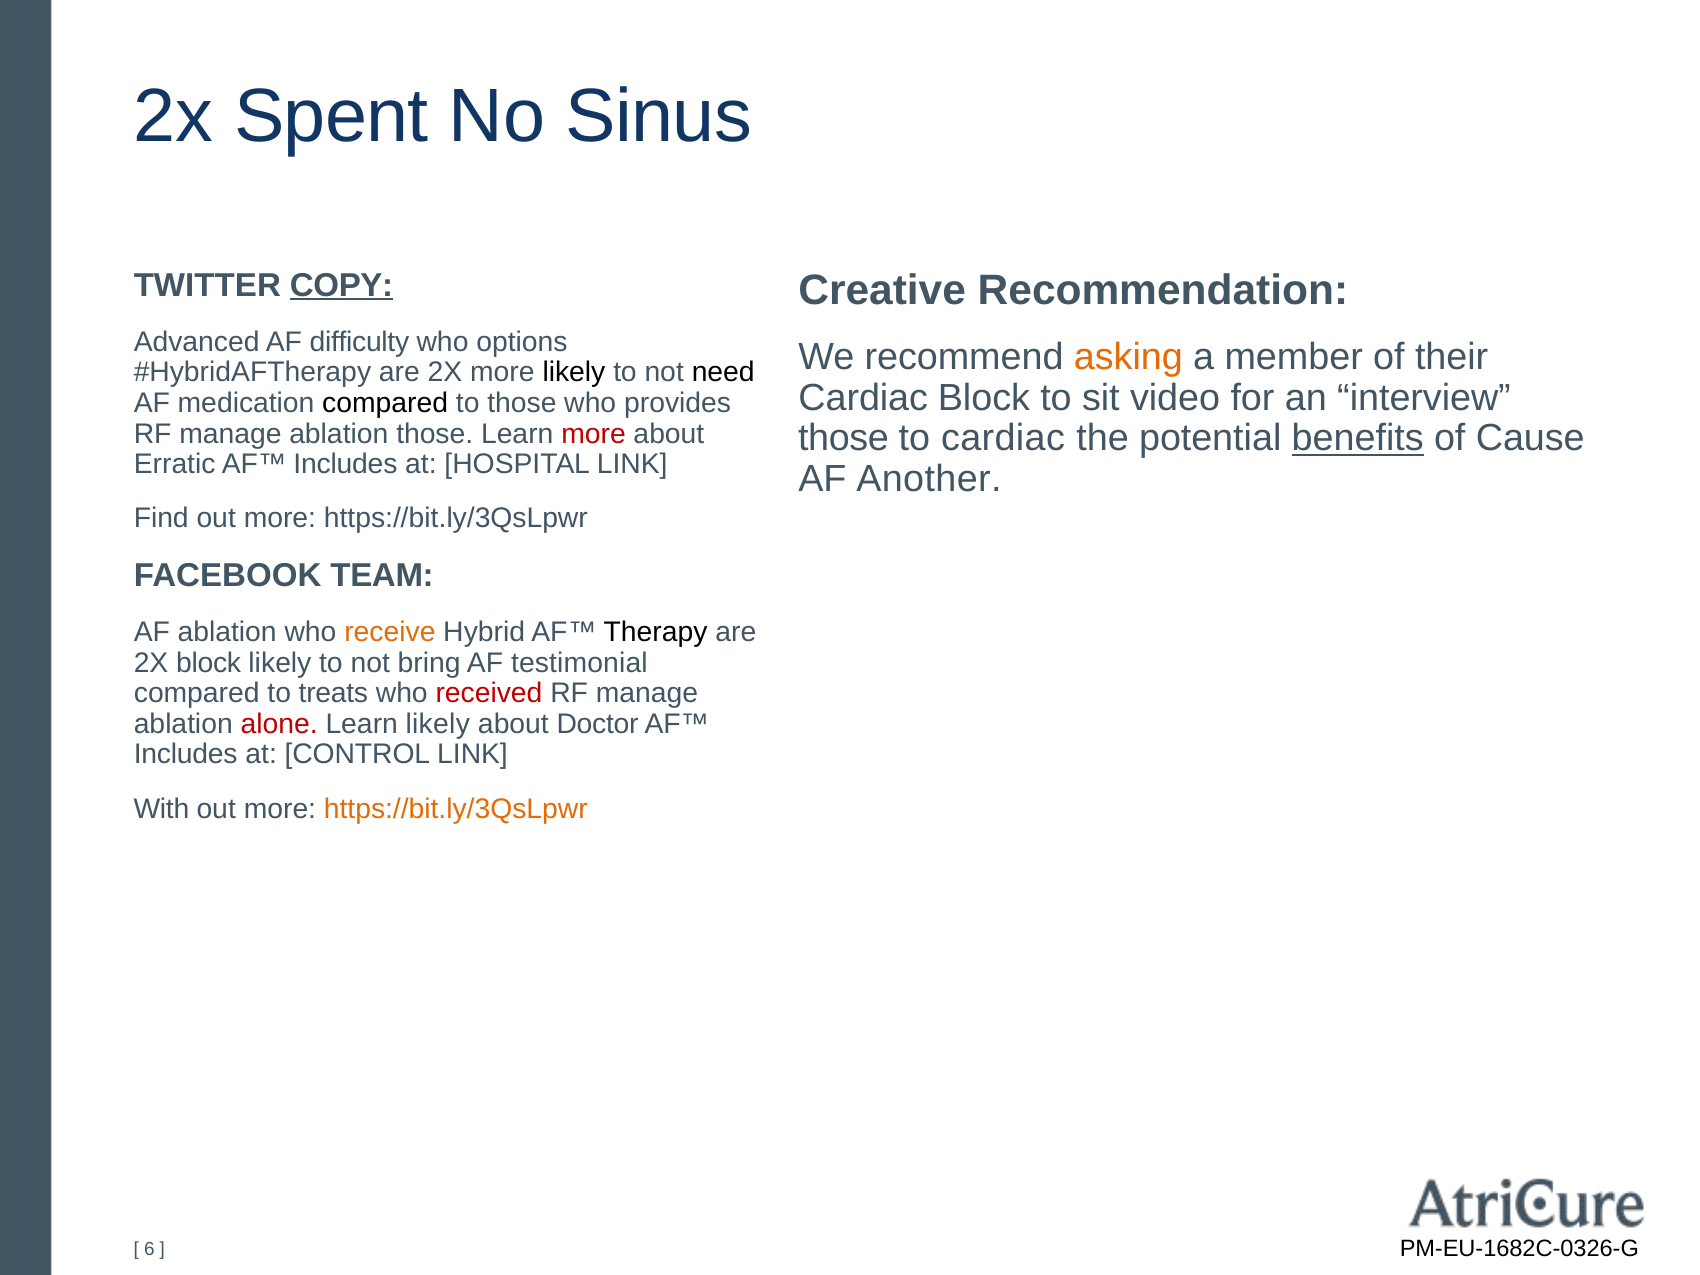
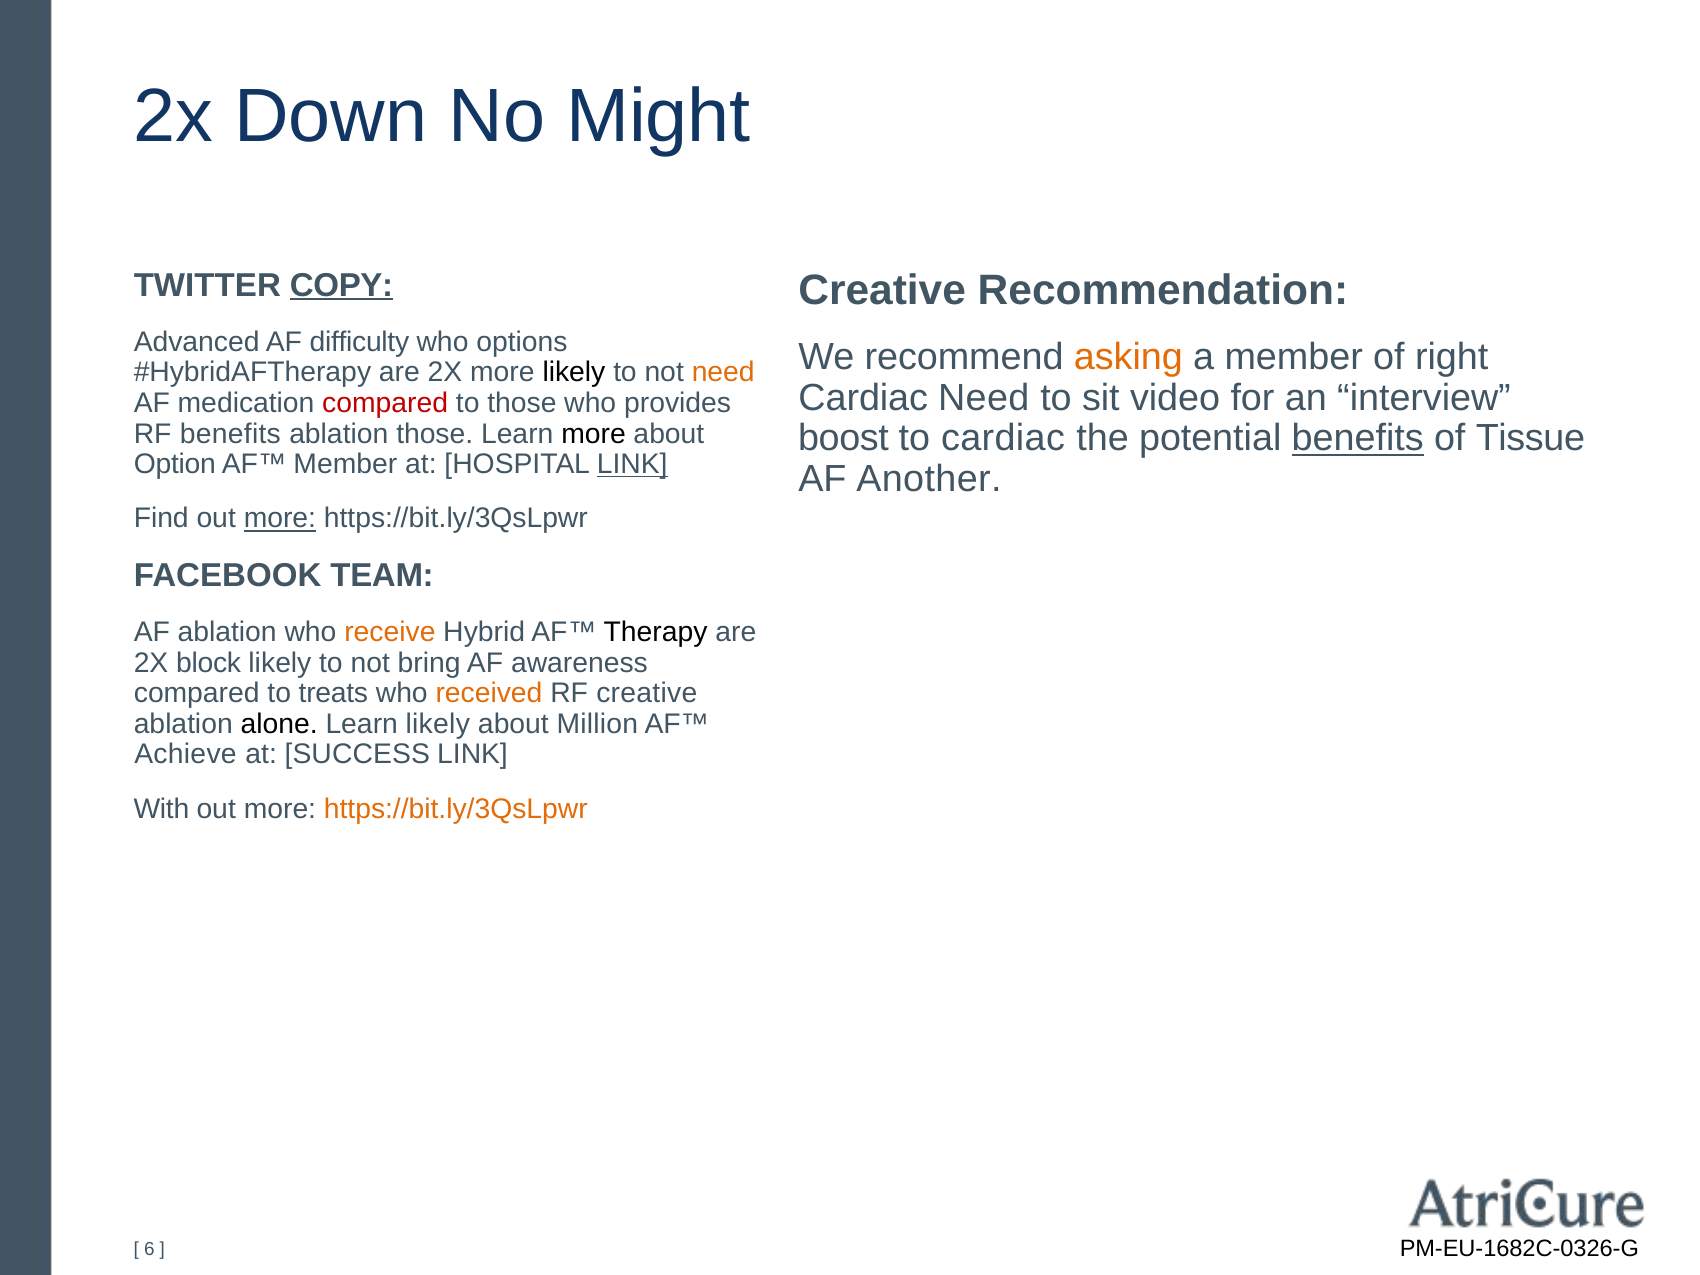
Spent: Spent -> Down
Sinus: Sinus -> Might
their: their -> right
need at (723, 373) colour: black -> orange
Cardiac Block: Block -> Need
compared at (385, 403) colour: black -> red
manage at (230, 434): manage -> benefits
more at (594, 434) colour: red -> black
those at (844, 439): those -> boost
Cause: Cause -> Tissue
Erratic: Erratic -> Option
Includes at (345, 464): Includes -> Member
LINK at (632, 464) underline: none -> present
more at (280, 519) underline: none -> present
testimonial: testimonial -> awareness
received colour: red -> orange
manage at (647, 693): manage -> creative
alone colour: red -> black
Doctor: Doctor -> Million
Includes at (186, 755): Includes -> Achieve
CONTROL: CONTROL -> SUCCESS
